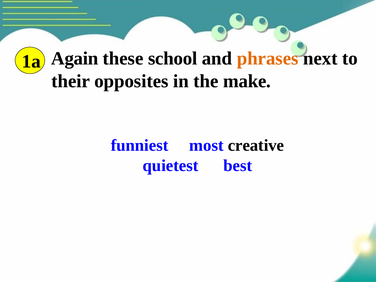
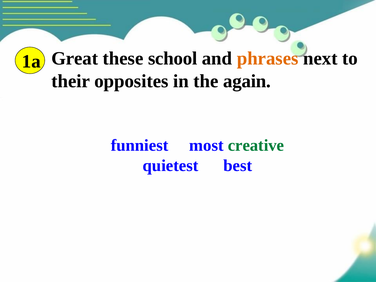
Again: Again -> Great
make: make -> again
creative colour: black -> green
